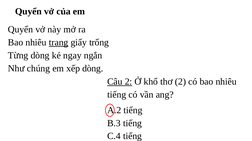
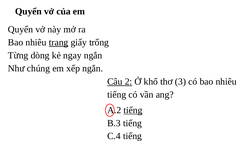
xếp dòng: dòng -> ngắn
thơ 2: 2 -> 3
tiếng at (133, 111) underline: none -> present
